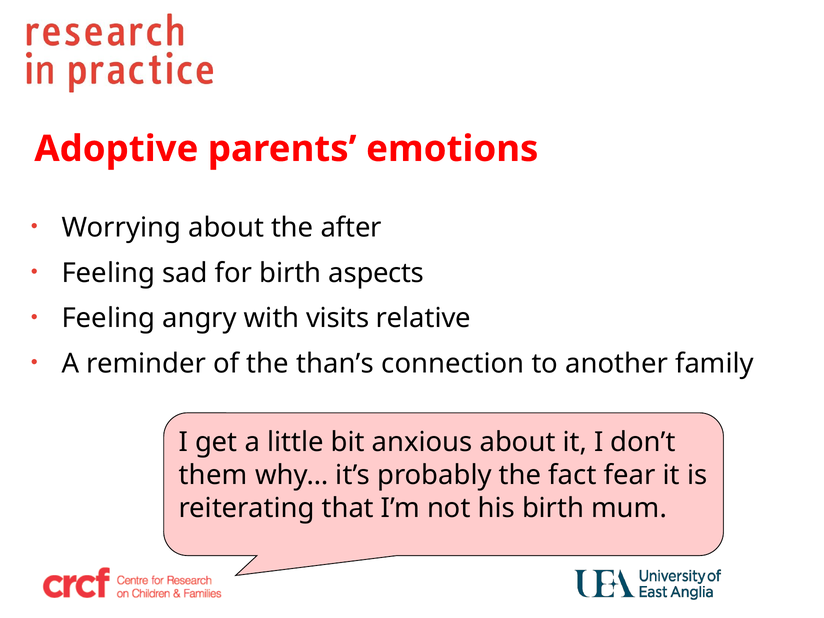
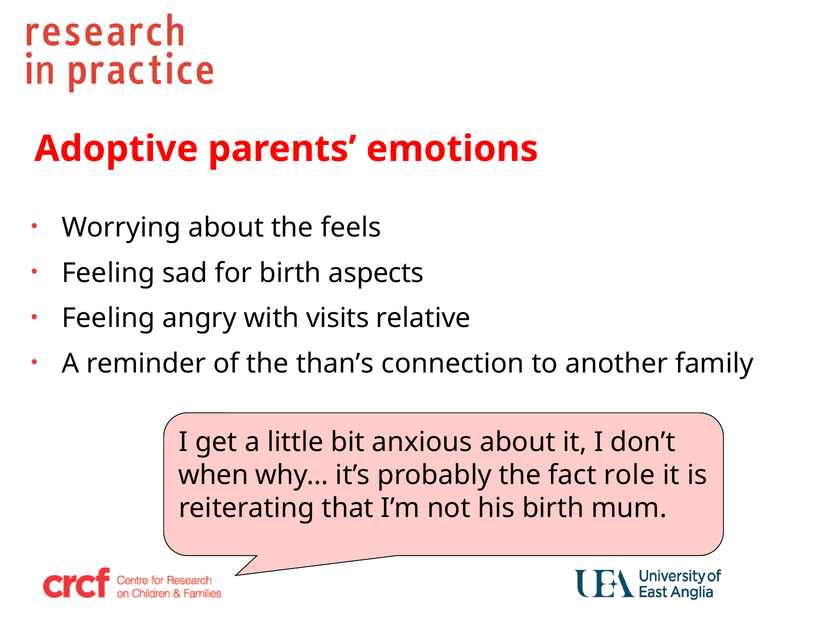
after: after -> feels
them: them -> when
fear: fear -> role
